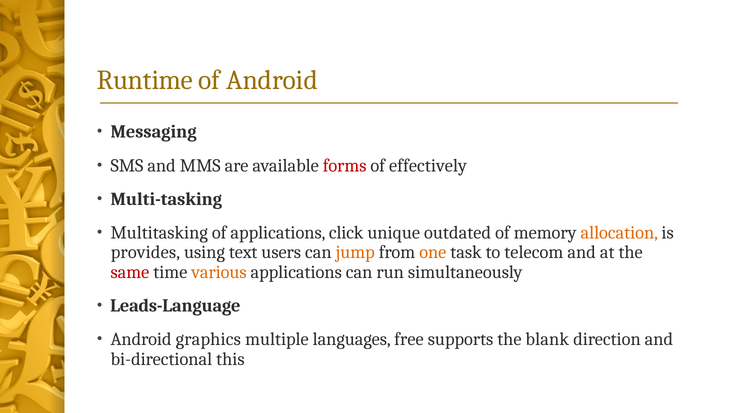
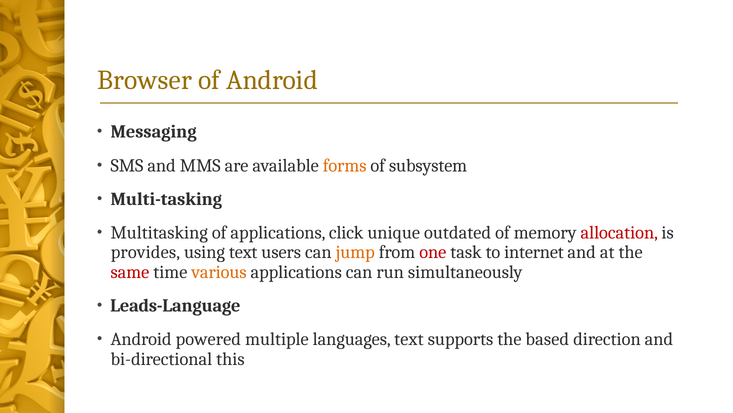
Runtime: Runtime -> Browser
forms colour: red -> orange
effectively: effectively -> subsystem
allocation colour: orange -> red
one colour: orange -> red
telecom: telecom -> internet
graphics: graphics -> powered
languages free: free -> text
blank: blank -> based
